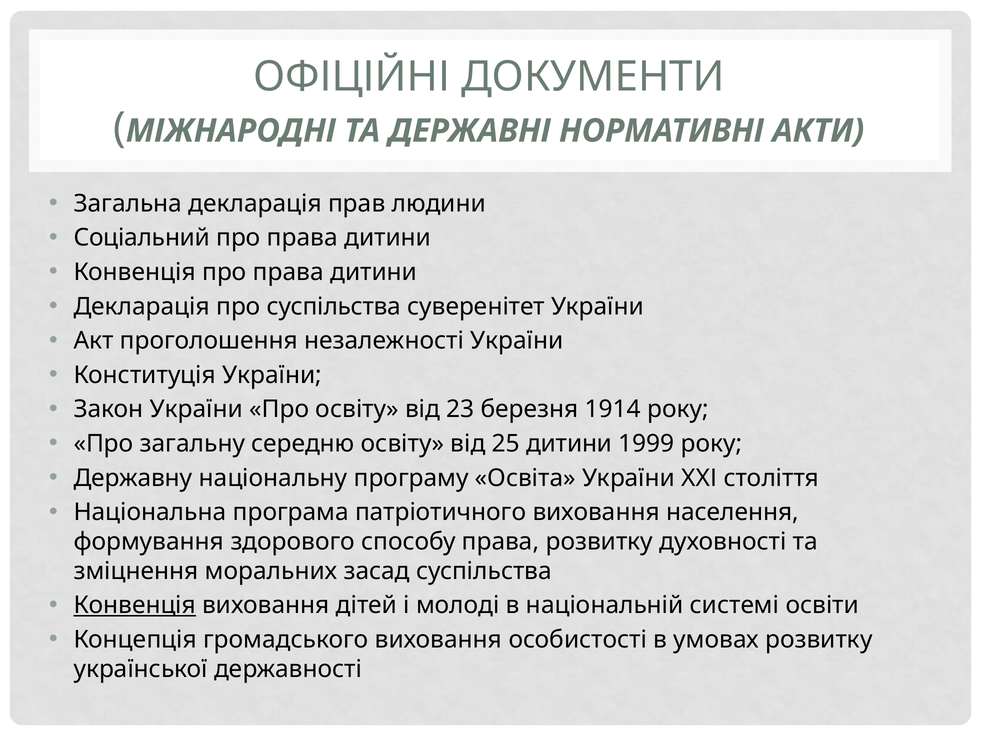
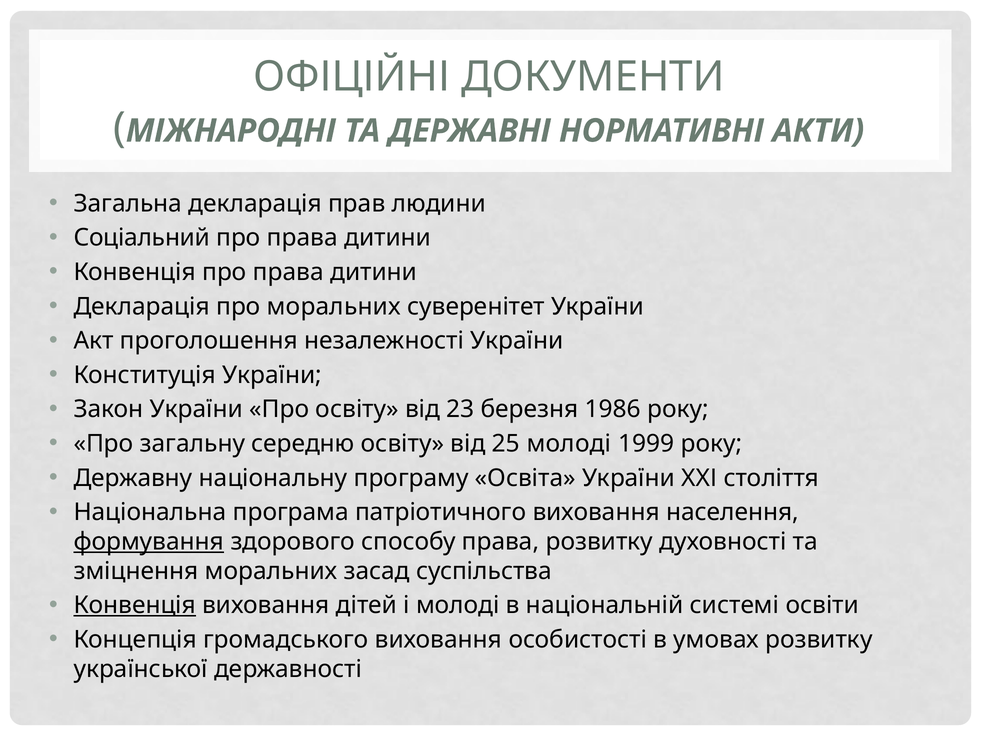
про суспільства: суспільства -> моральних
1914: 1914 -> 1986
25 дитини: дитини -> молоді
формування underline: none -> present
